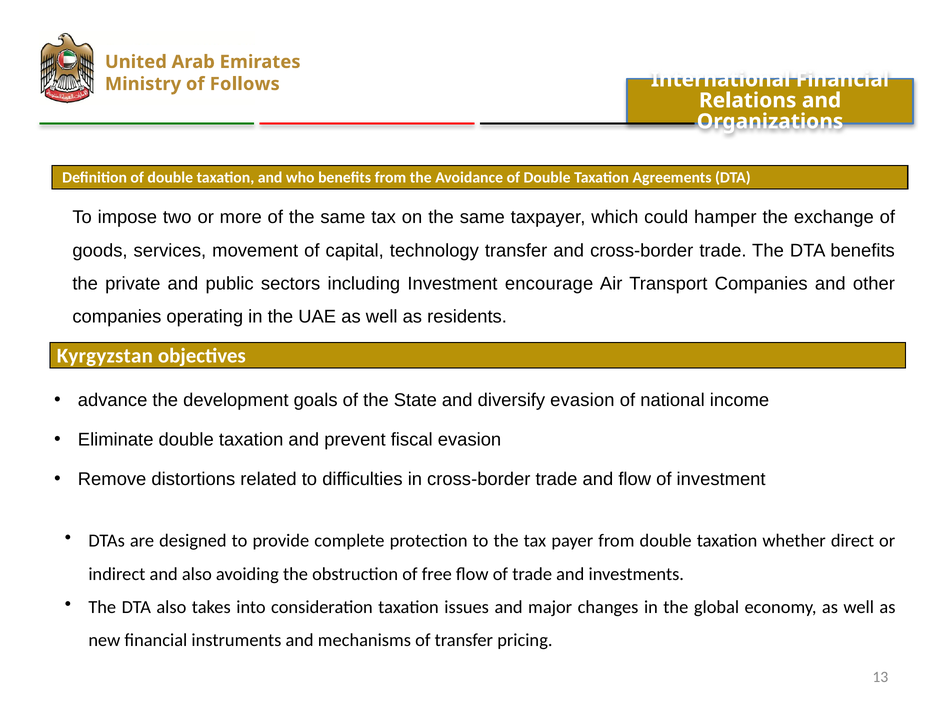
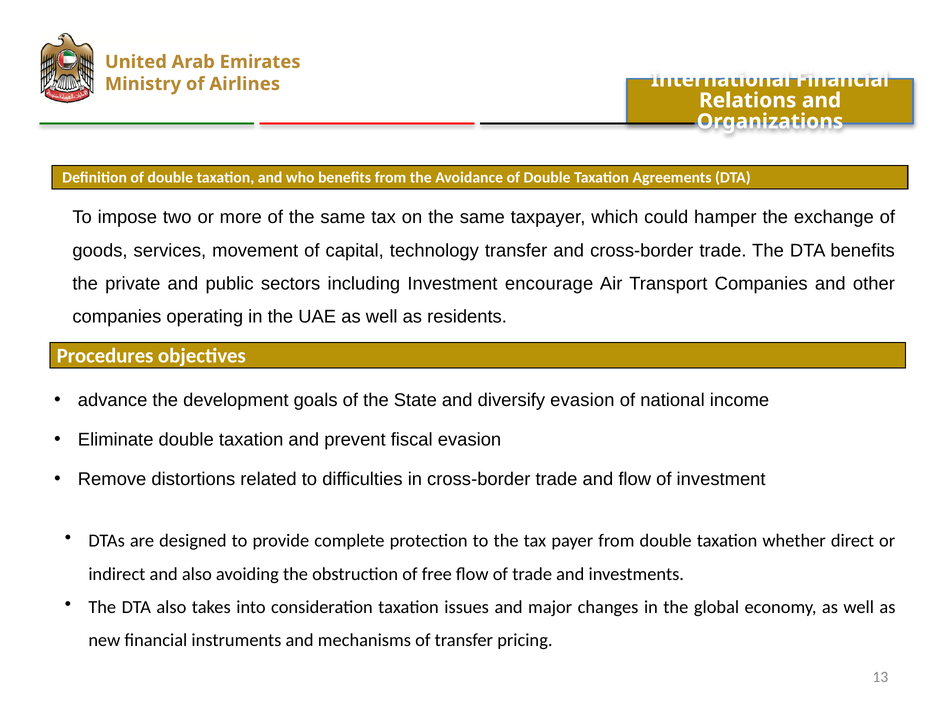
Follows: Follows -> Airlines
Kyrgyzstan: Kyrgyzstan -> Procedures
